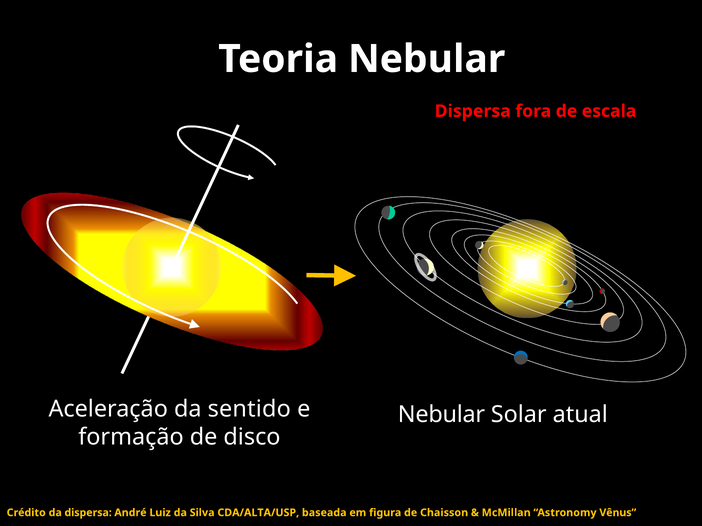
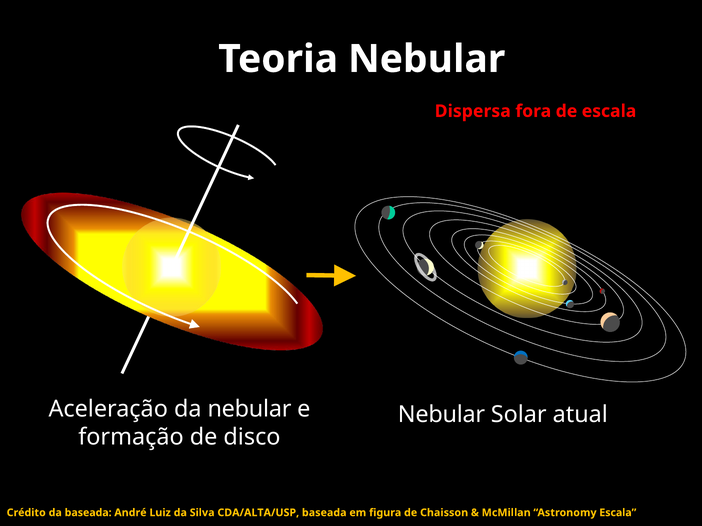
da sentido: sentido -> nebular
da dispersa: dispersa -> baseada
Astronomy Vênus: Vênus -> Escala
